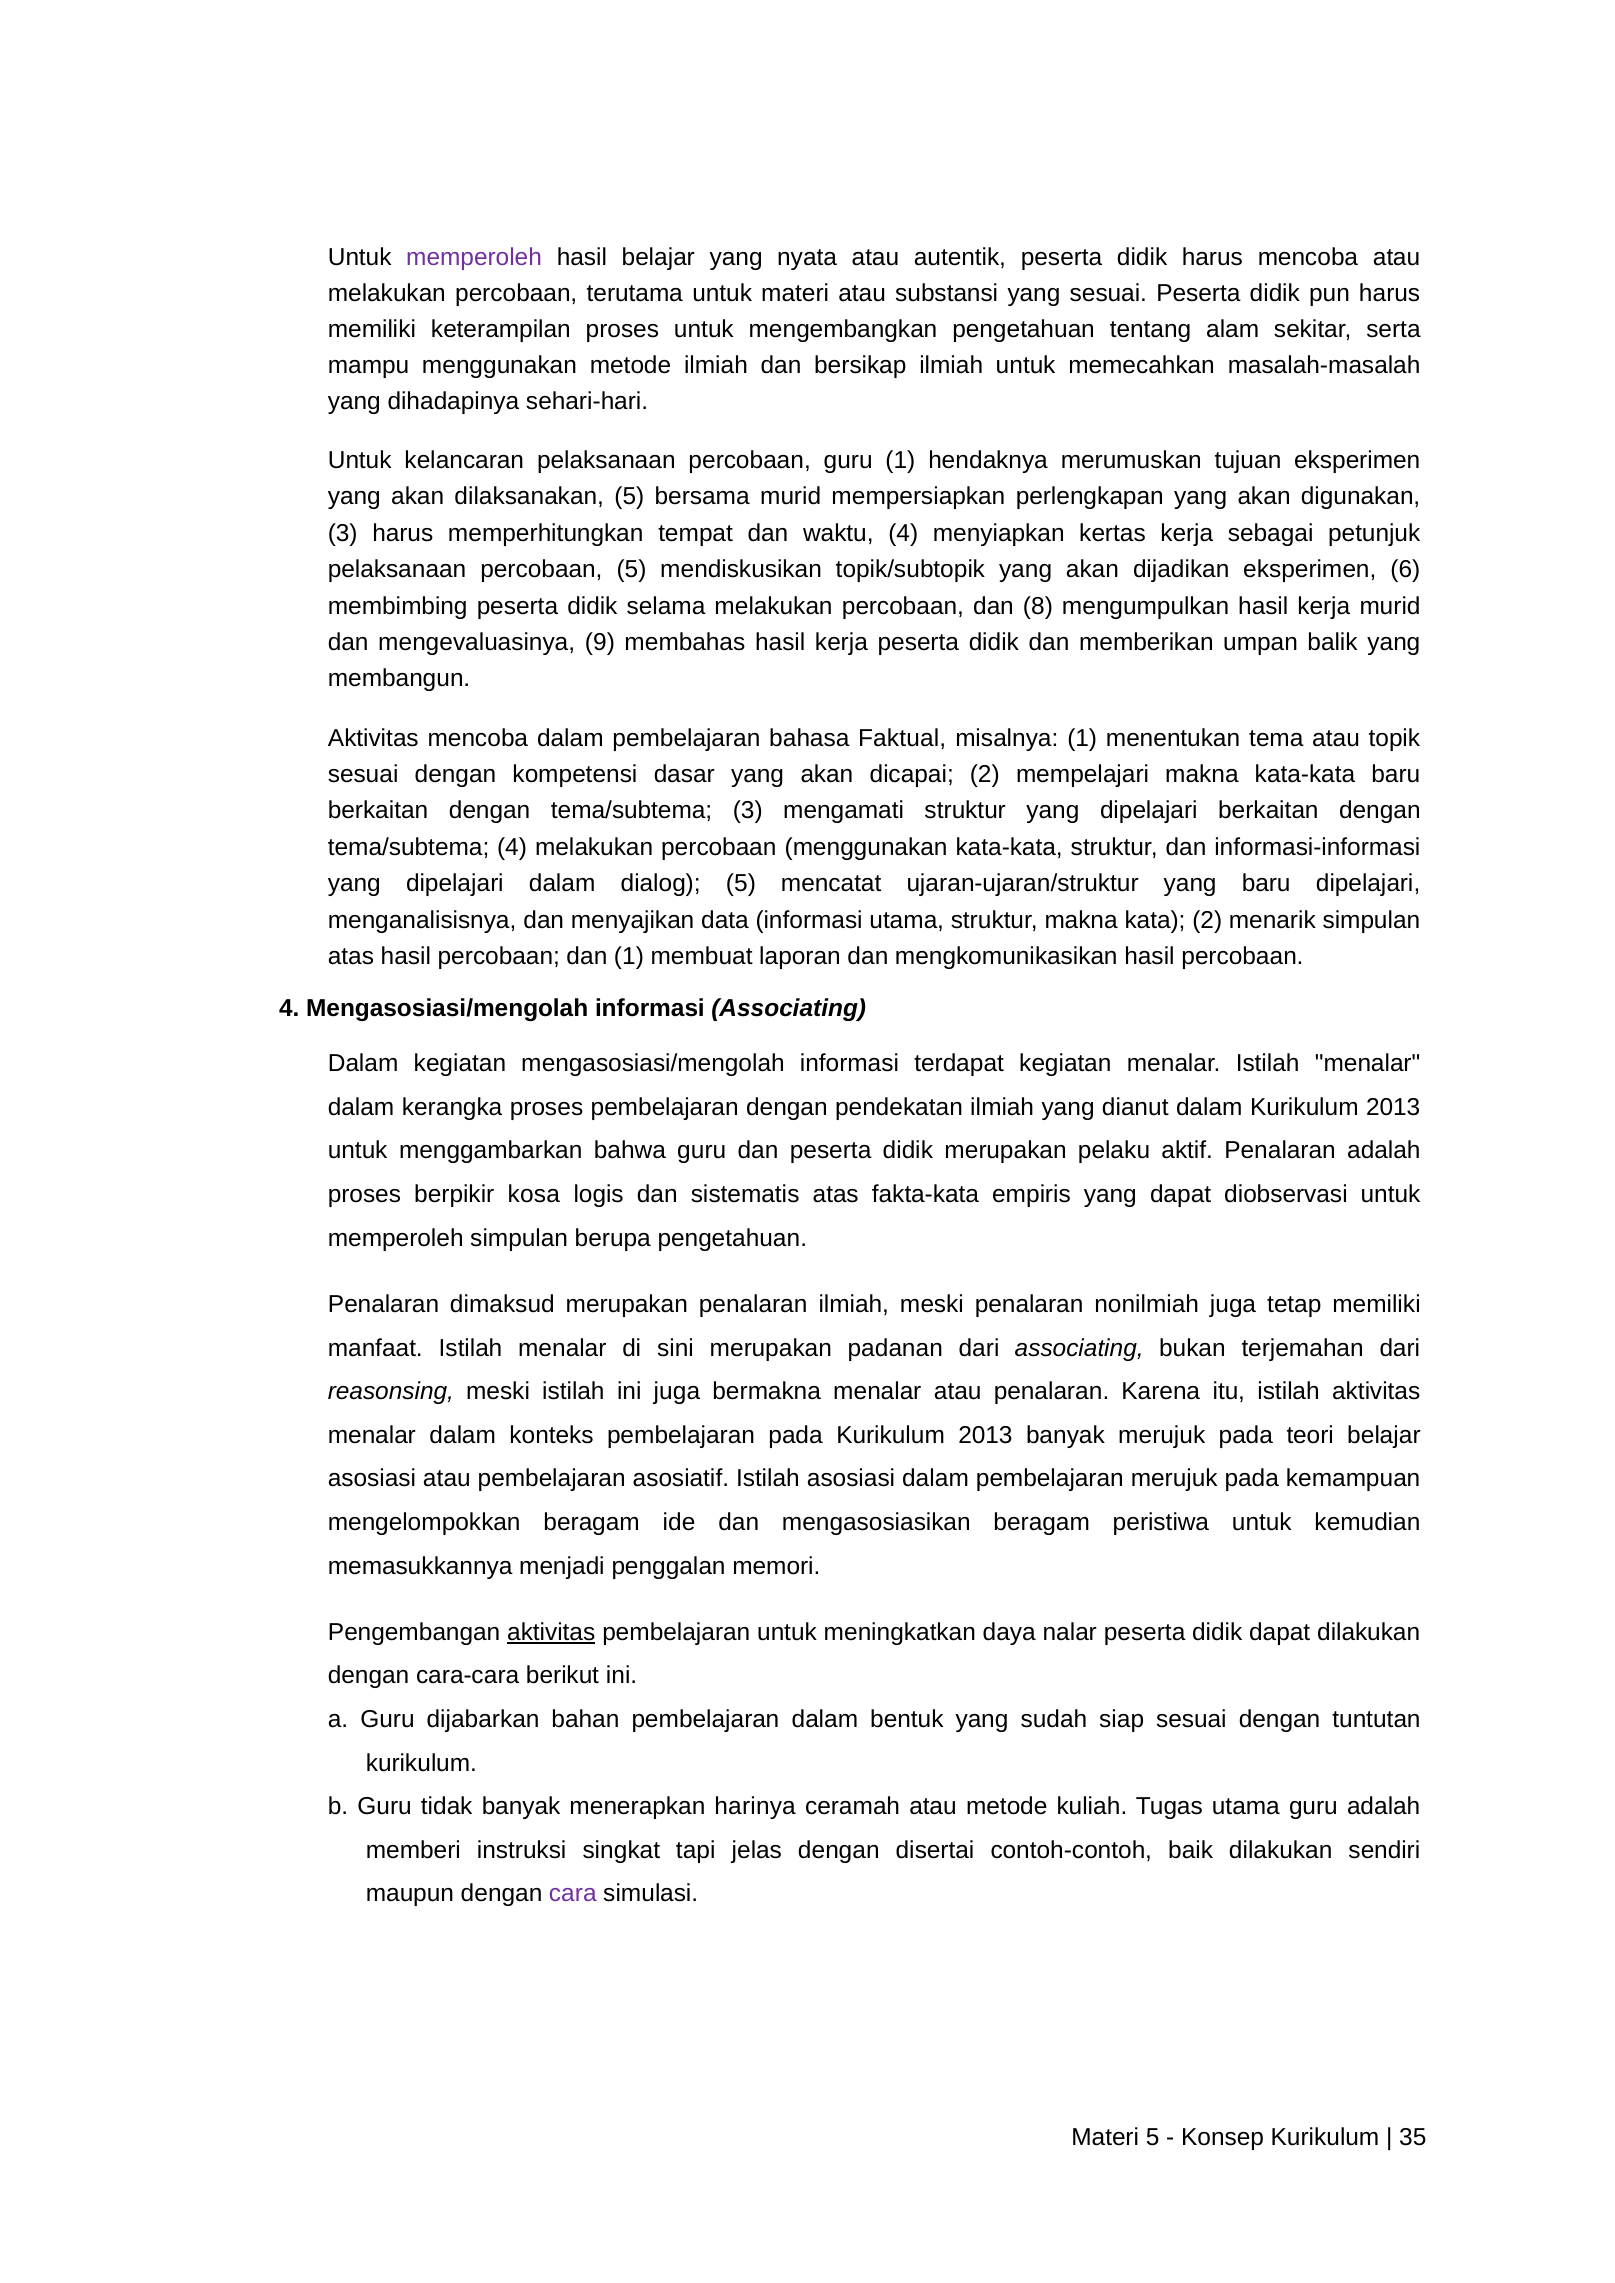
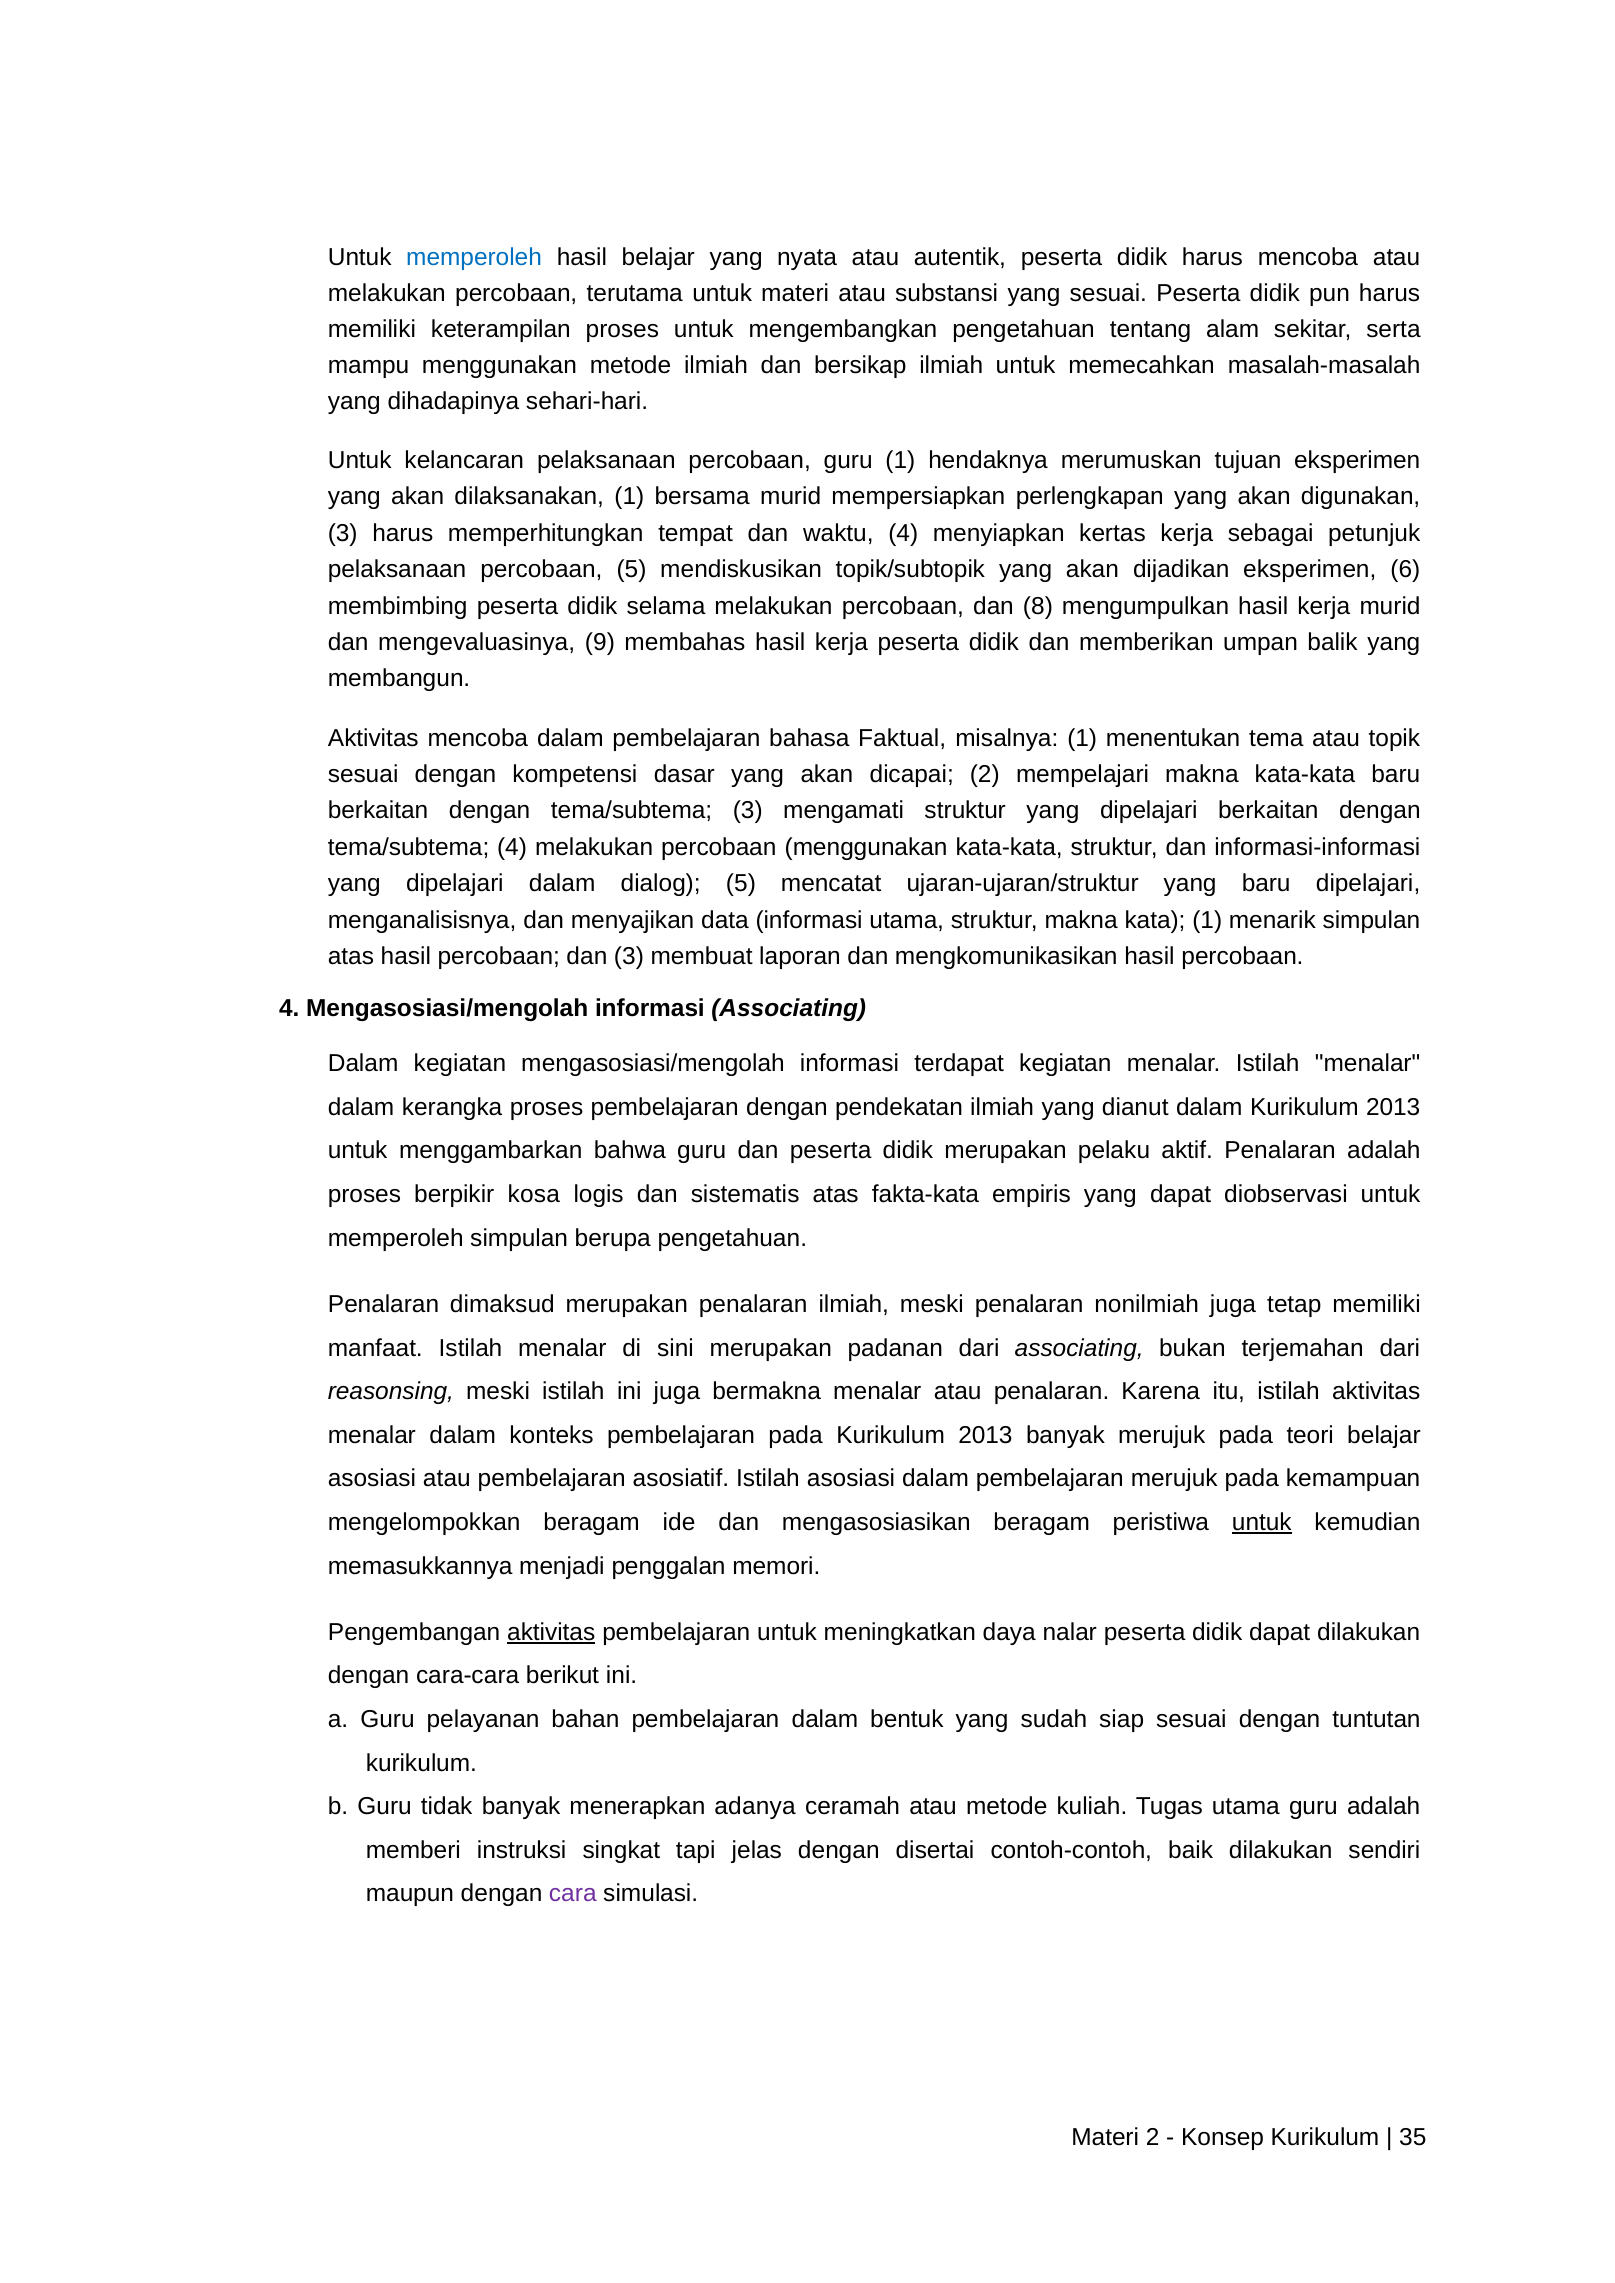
memperoleh at (474, 258) colour: purple -> blue
dilaksanakan 5: 5 -> 1
kata 2: 2 -> 1
dan 1: 1 -> 3
untuk at (1262, 1522) underline: none -> present
dijabarkan: dijabarkan -> pelayanan
harinya: harinya -> adanya
Materi 5: 5 -> 2
